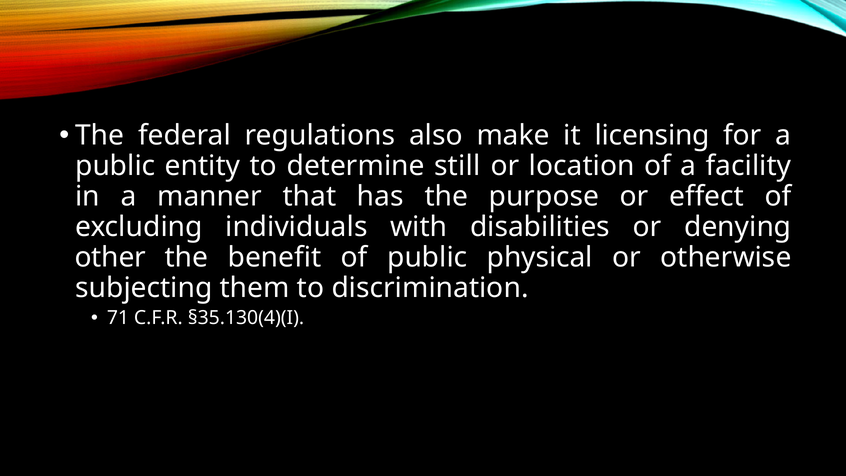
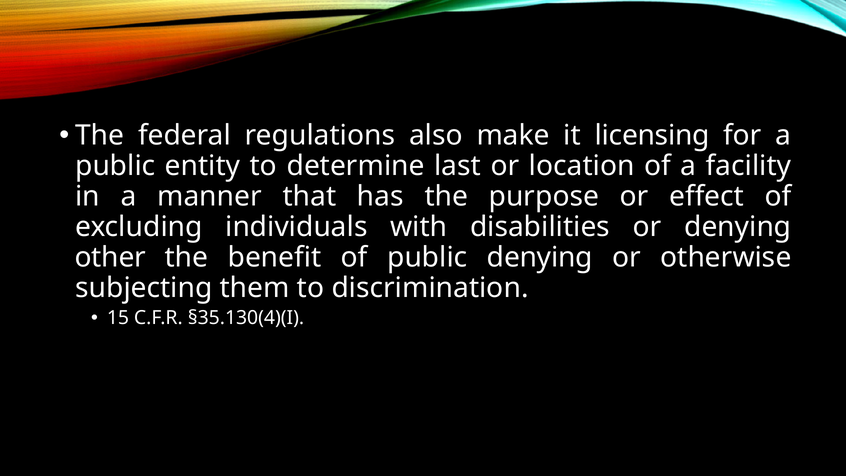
still: still -> last
public physical: physical -> denying
71: 71 -> 15
